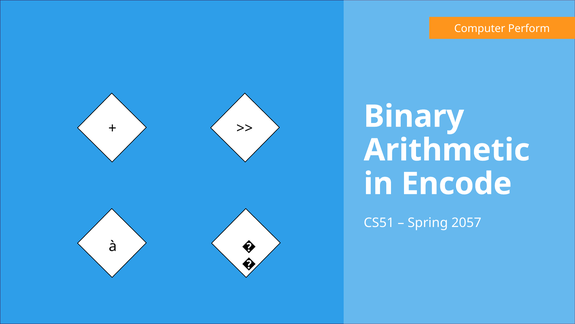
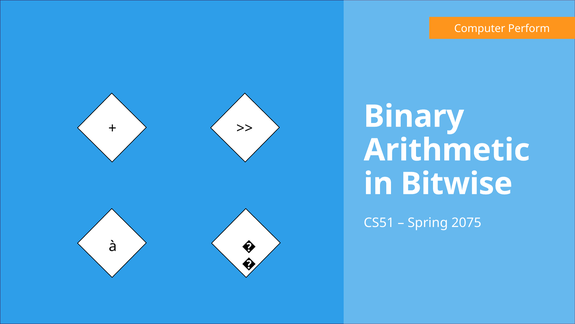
Encode: Encode -> Bitwise
2057: 2057 -> 2075
